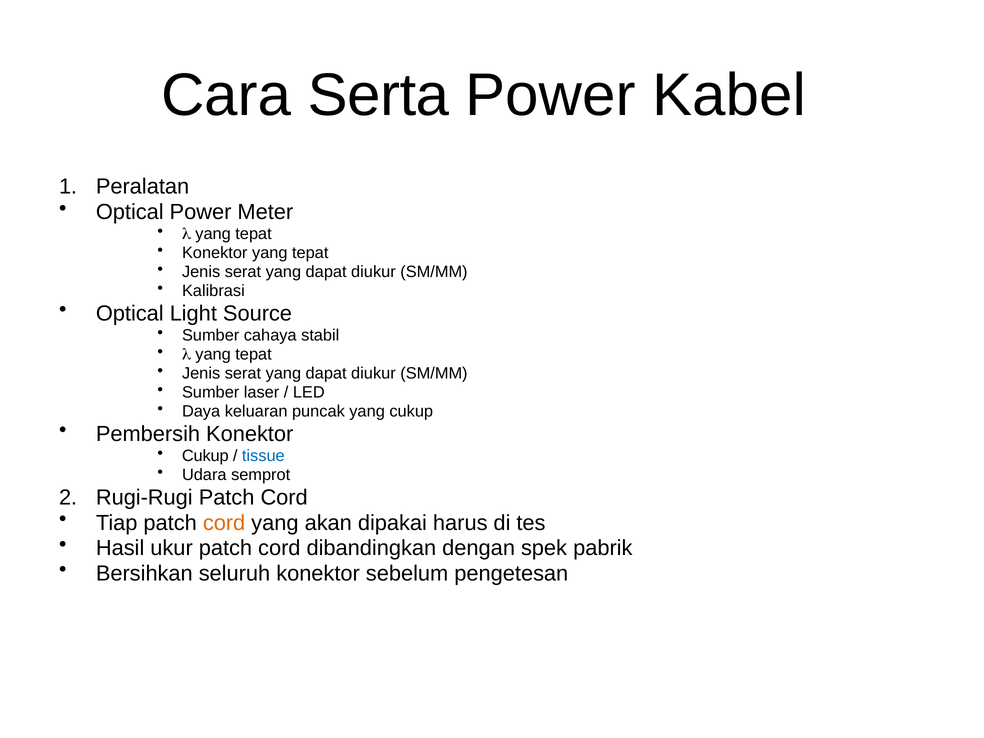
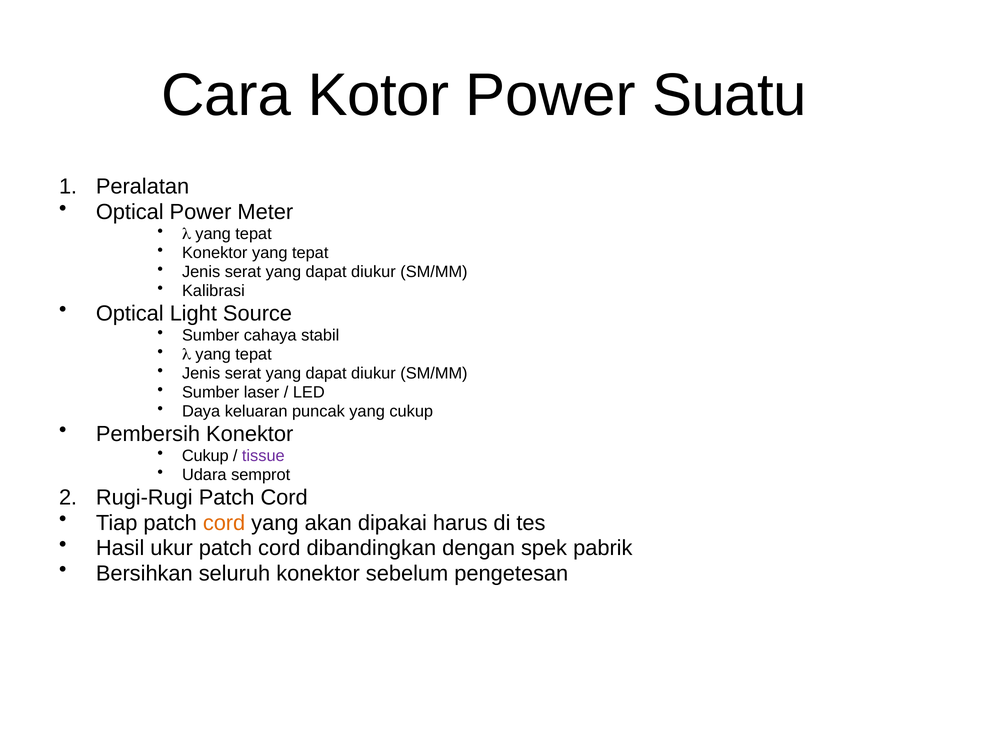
Serta: Serta -> Kotor
Kabel: Kabel -> Suatu
tissue colour: blue -> purple
